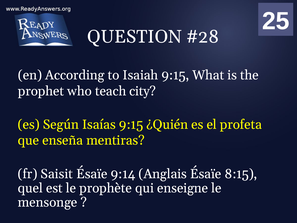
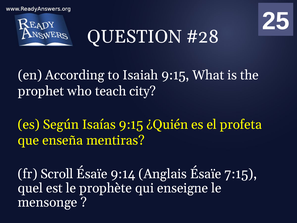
Saisit: Saisit -> Scroll
8:15: 8:15 -> 7:15
